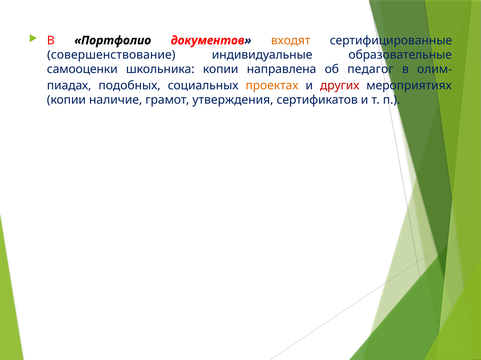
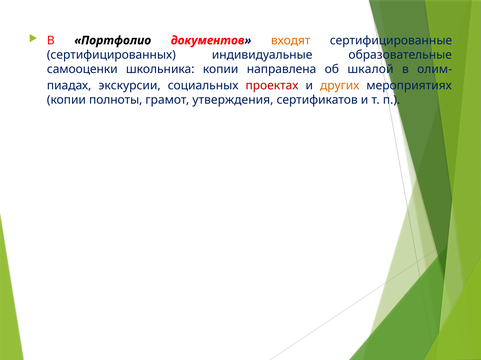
совершенствование: совершенствование -> сертифицированных
педагог: педагог -> шкалой
подобных: подобных -> экскурсии
проектах colour: orange -> red
других colour: red -> orange
наличие: наличие -> полноты
